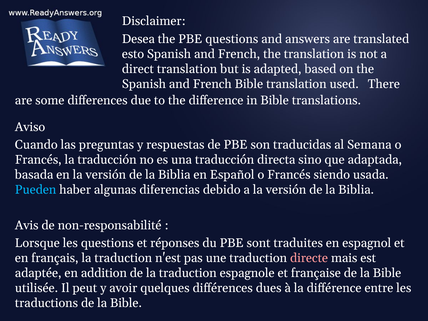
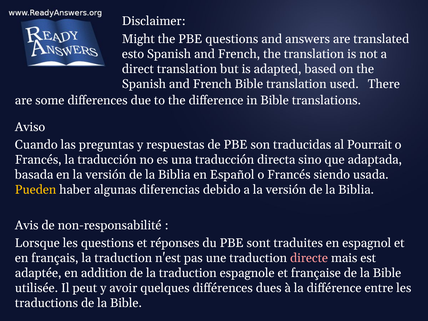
Desea: Desea -> Might
Semana: Semana -> Pourrait
Pueden colour: light blue -> yellow
